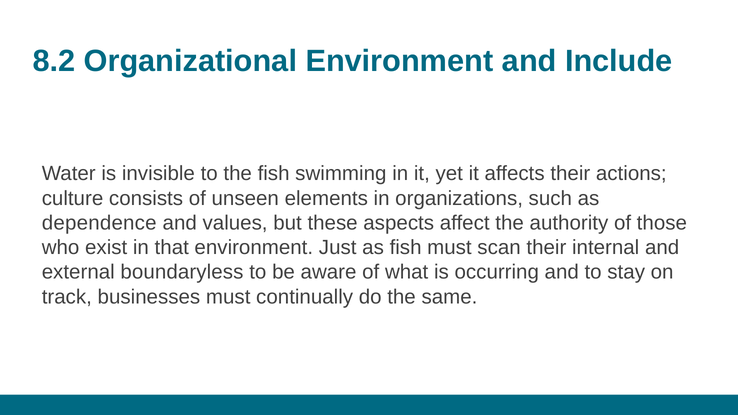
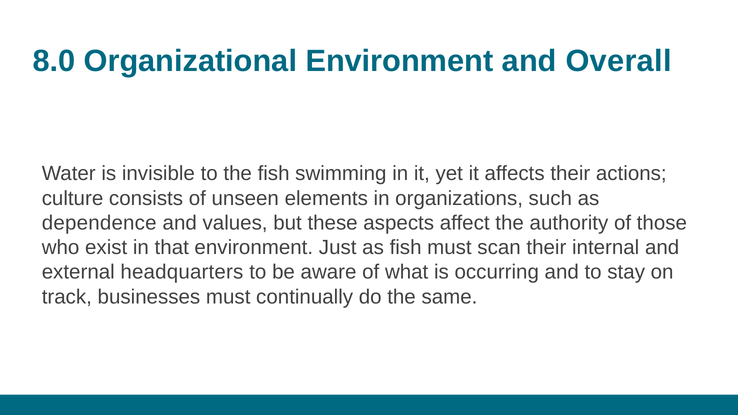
8.2: 8.2 -> 8.0
Include: Include -> Overall
boundaryless: boundaryless -> headquarters
